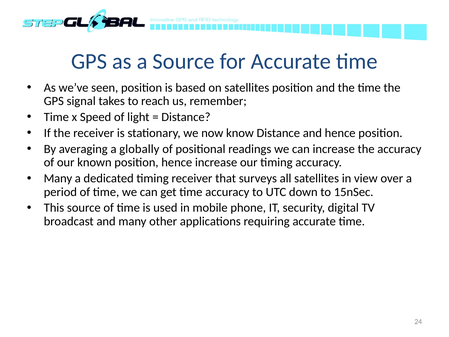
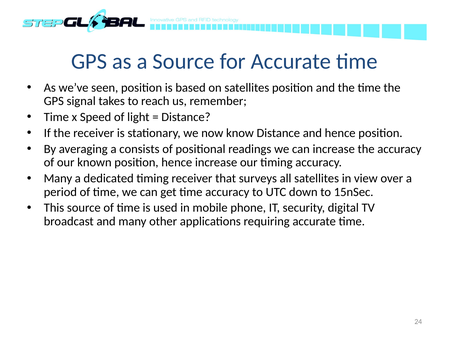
globally: globally -> consists
